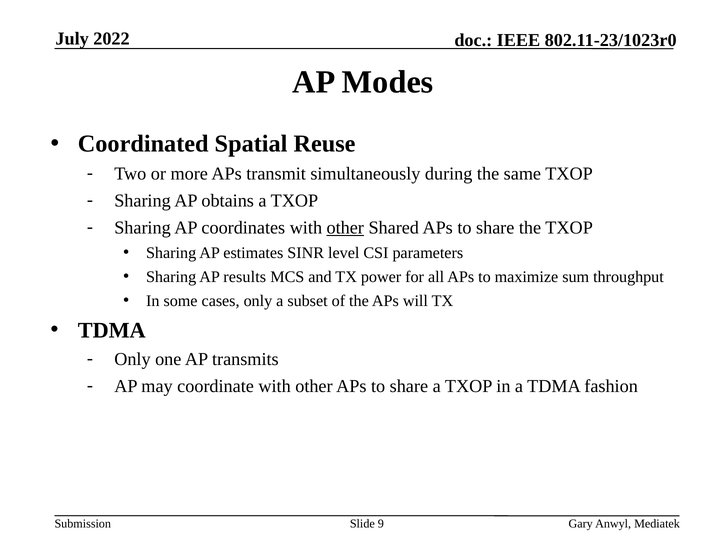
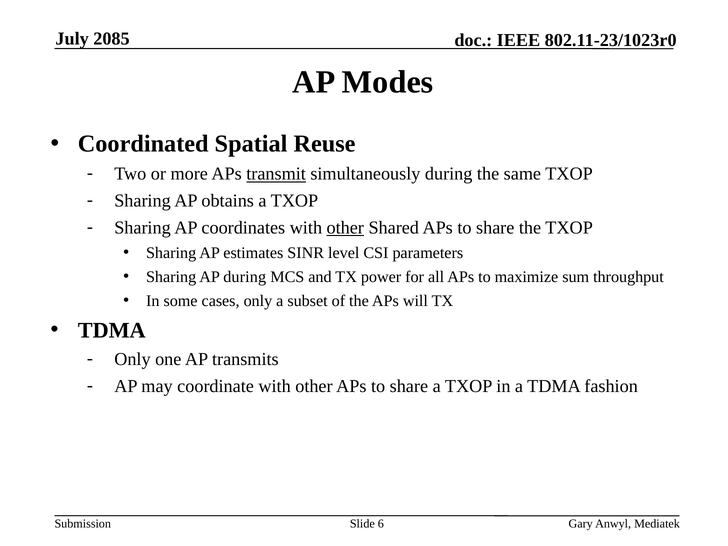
2022: 2022 -> 2085
transmit underline: none -> present
AP results: results -> during
9: 9 -> 6
